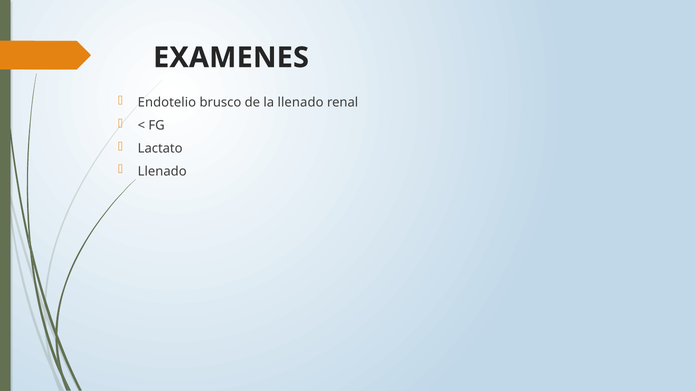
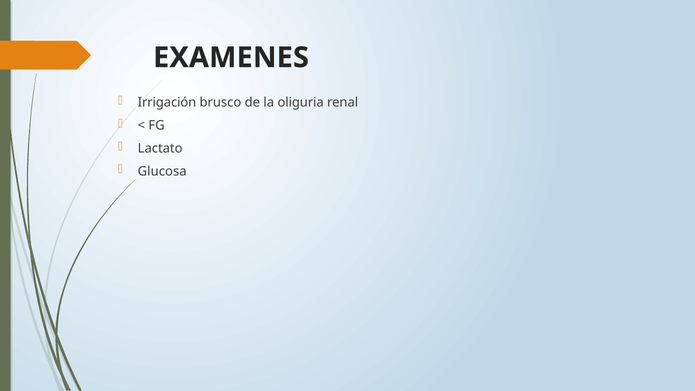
Endotelio: Endotelio -> Irrigación
la llenado: llenado -> oliguria
Llenado at (162, 171): Llenado -> Glucosa
